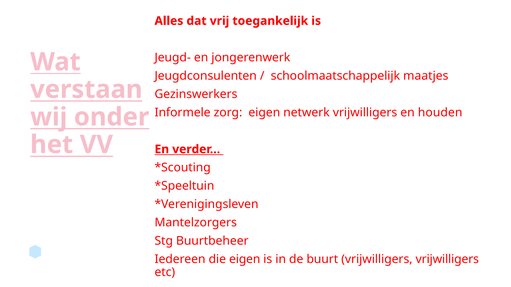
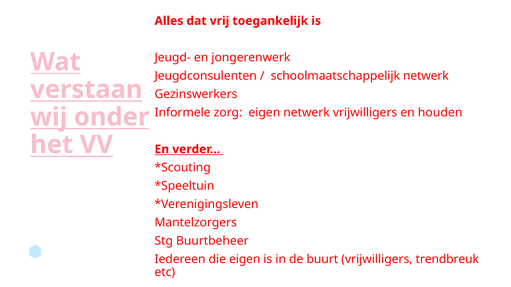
schoolmaatschappelijk maatjes: maatjes -> netwerk
vrijwilligers vrijwilligers: vrijwilligers -> trendbreuk
